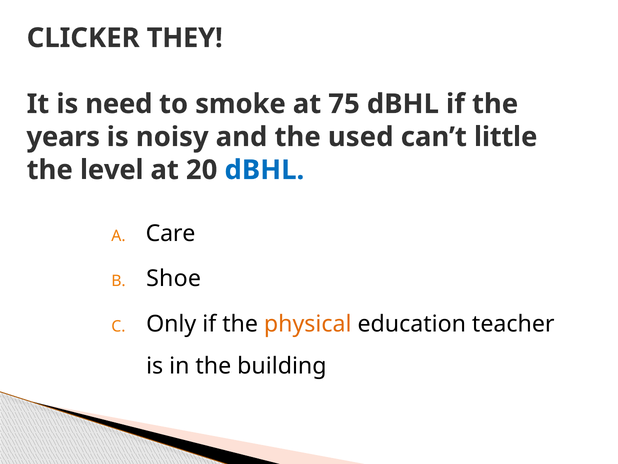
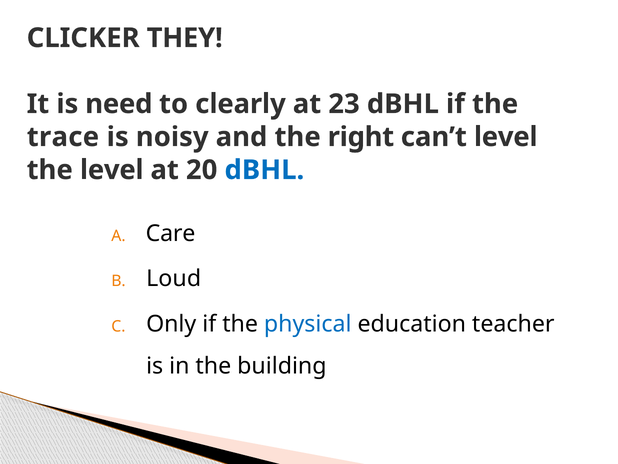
smoke: smoke -> clearly
75: 75 -> 23
years: years -> trace
used: used -> right
can’t little: little -> level
Shoe: Shoe -> Loud
physical colour: orange -> blue
